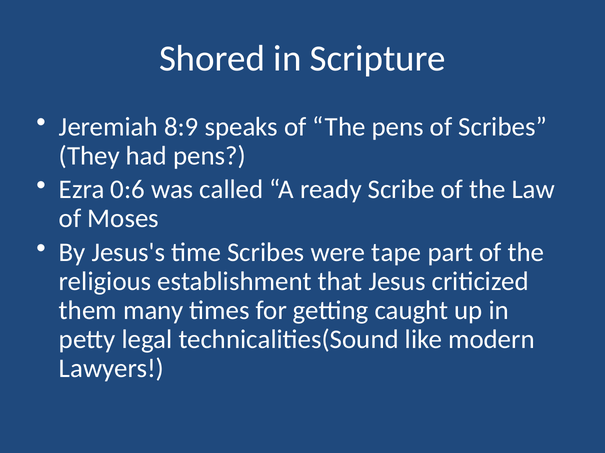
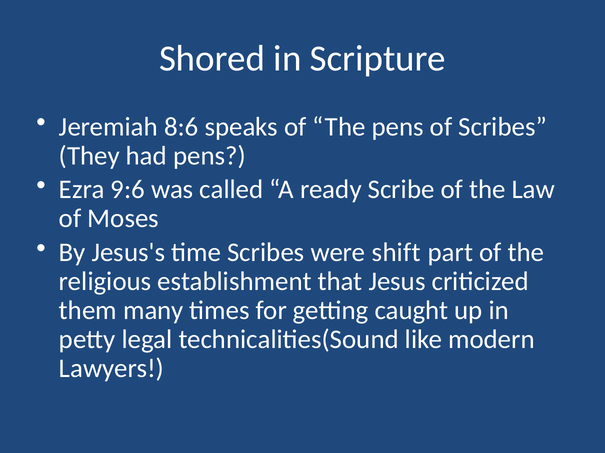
8:9: 8:9 -> 8:6
0:6: 0:6 -> 9:6
tape: tape -> shift
